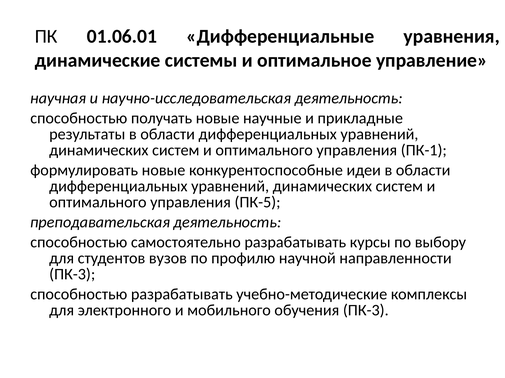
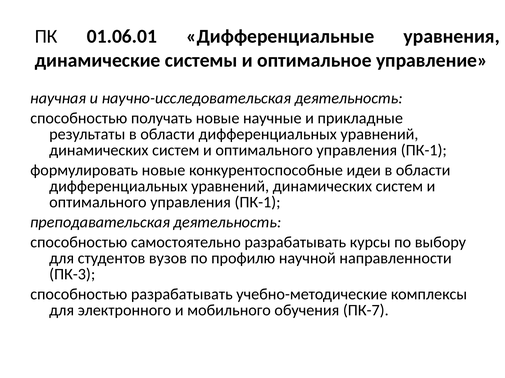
ПК-5 at (258, 203): ПК-5 -> ПК-1
обучения ПК-3: ПК-3 -> ПК-7
